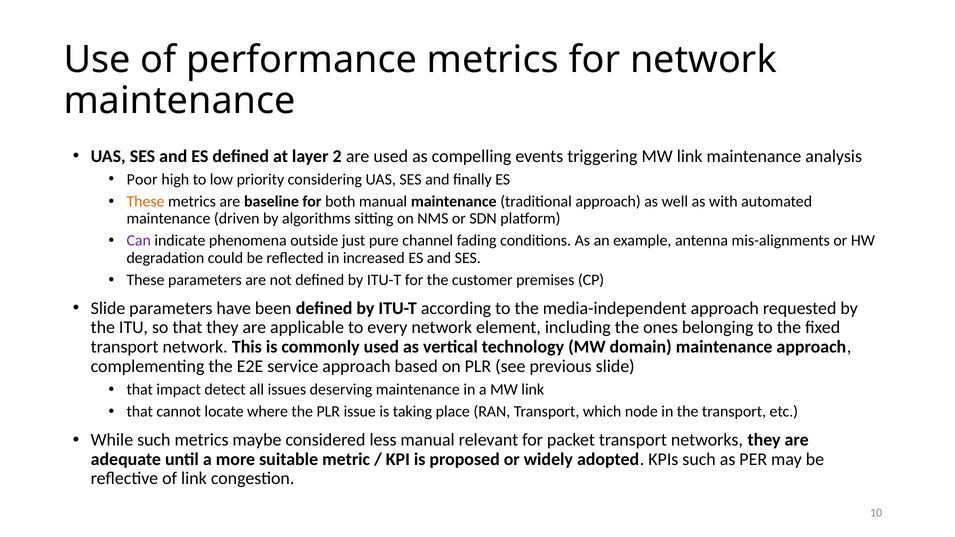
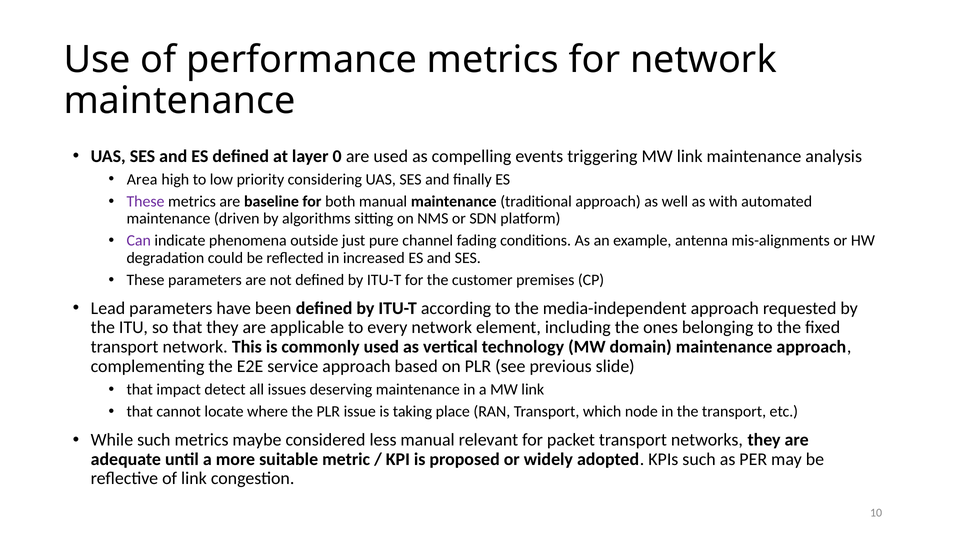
2: 2 -> 0
Poor: Poor -> Area
These at (146, 202) colour: orange -> purple
Slide at (108, 308): Slide -> Lead
